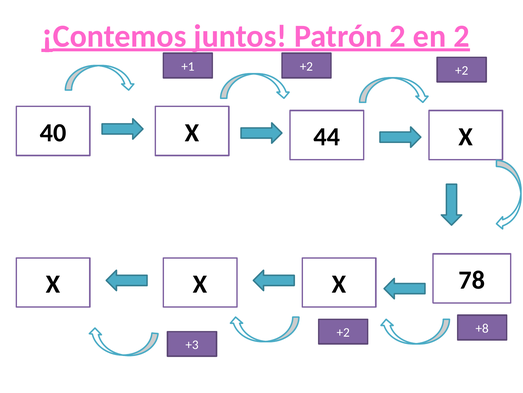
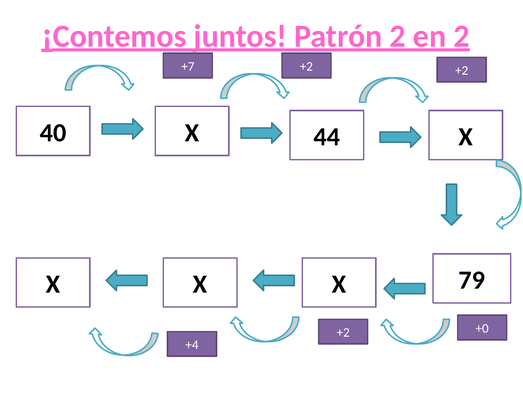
+1: +1 -> +7
78: 78 -> 79
+8: +8 -> +0
+3: +3 -> +4
